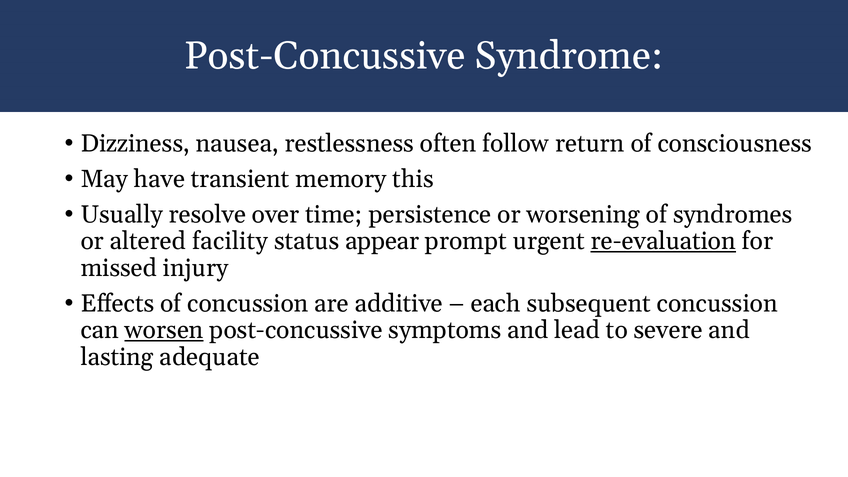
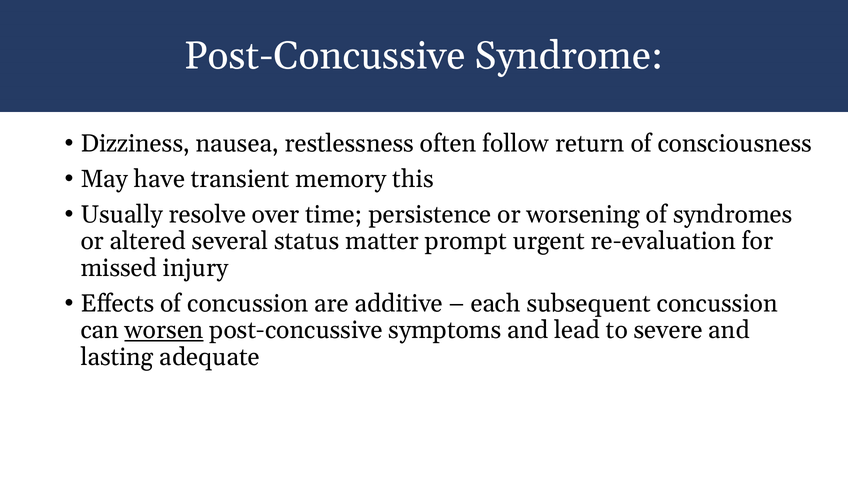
facility: facility -> several
appear: appear -> matter
re-evaluation underline: present -> none
